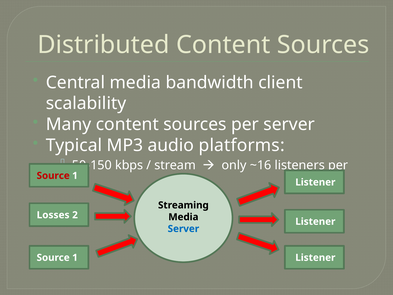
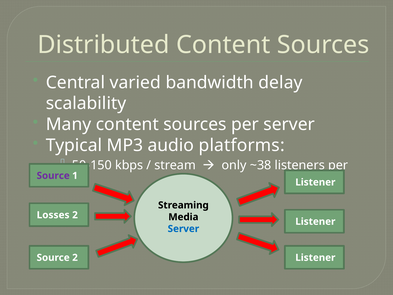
Central media: media -> varied
client: client -> delay
~16: ~16 -> ~38
Source at (53, 176) colour: red -> purple
1 at (75, 257): 1 -> 2
